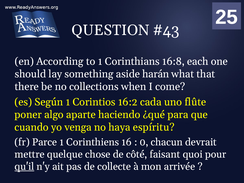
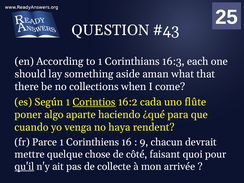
16:8: 16:8 -> 16:3
harán: harán -> aman
Corintios underline: none -> present
espíritu: espíritu -> rendent
0: 0 -> 9
